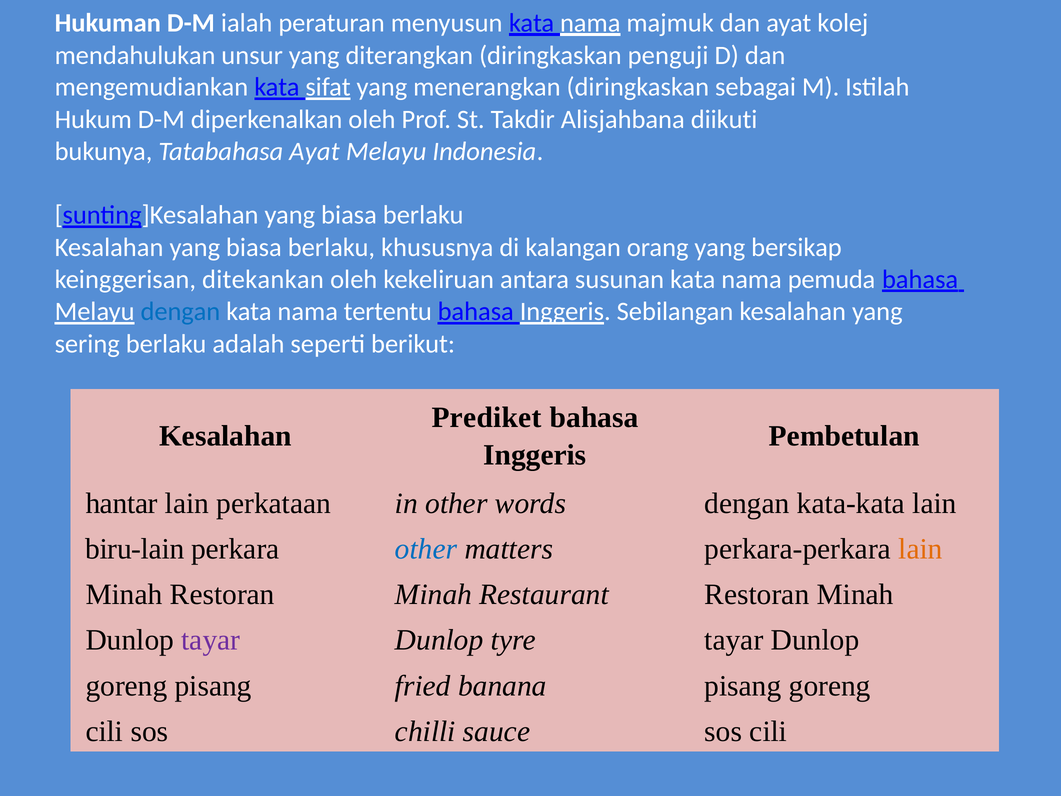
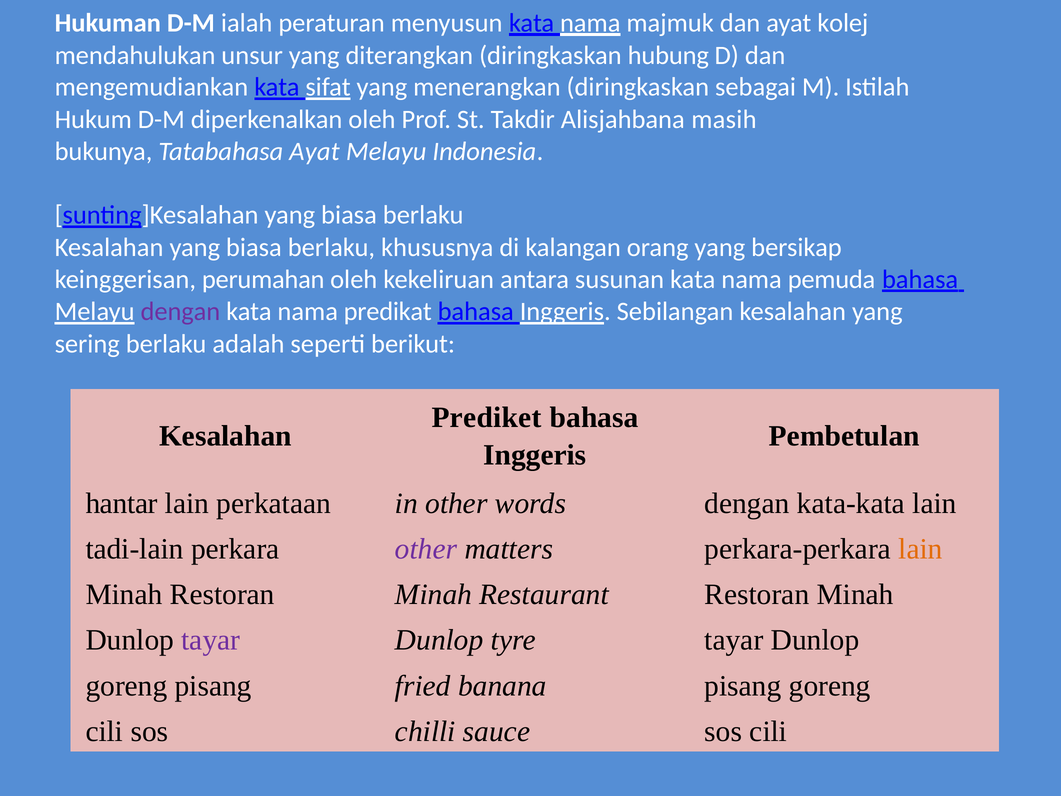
penguji: penguji -> hubung
diikuti: diikuti -> masih
ditekankan: ditekankan -> perumahan
dengan at (180, 312) colour: blue -> purple
tertentu: tertentu -> predikat
biru-lain: biru-lain -> tadi-lain
other at (426, 549) colour: blue -> purple
